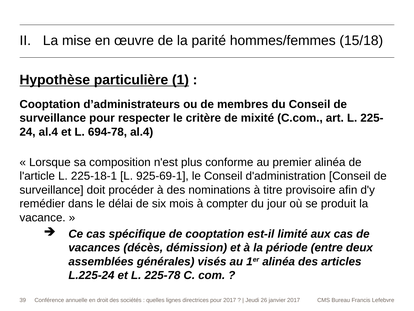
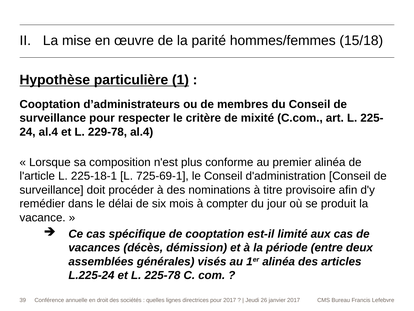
694-78: 694-78 -> 229-78
925-69-1: 925-69-1 -> 725-69-1
